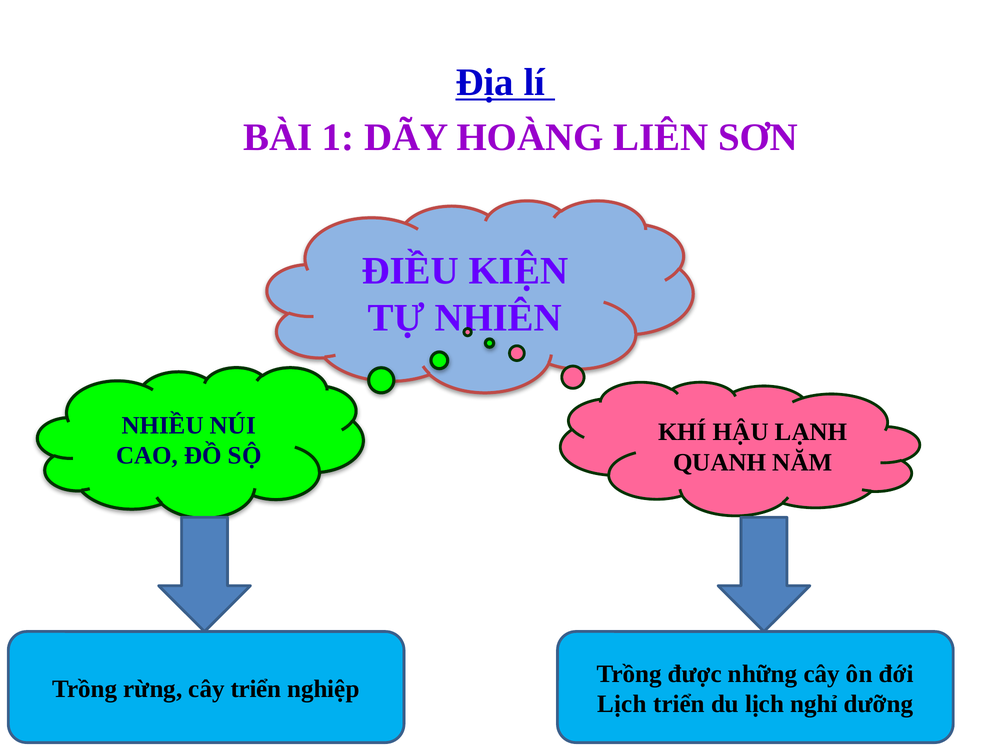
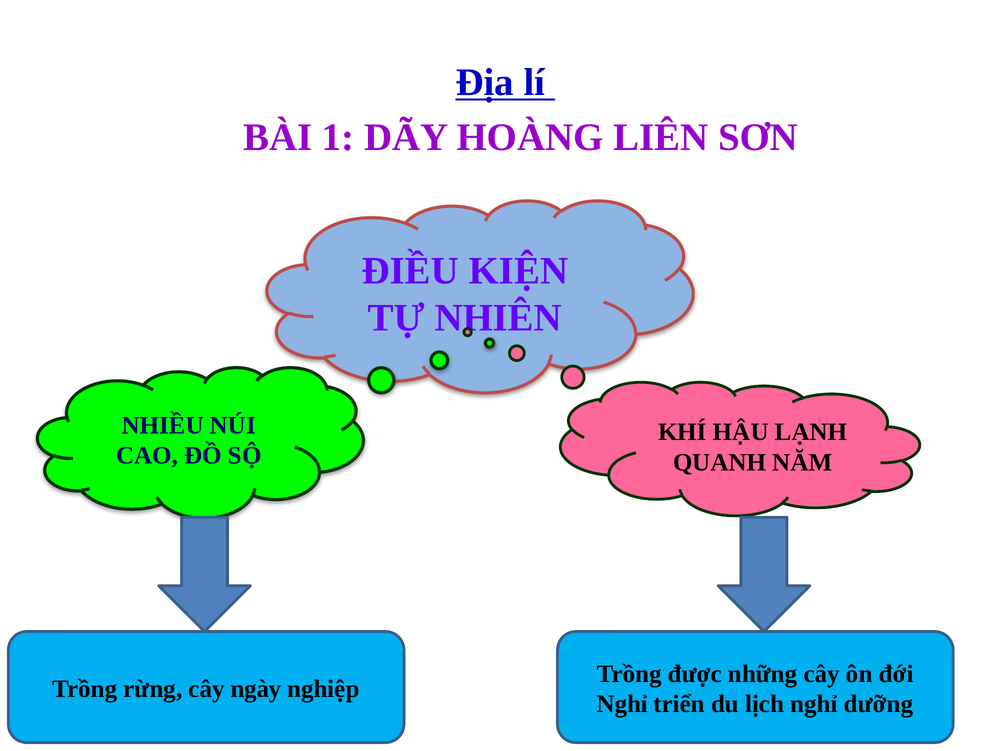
cây triển: triển -> ngày
Lịch at (622, 704): Lịch -> Nghỉ
